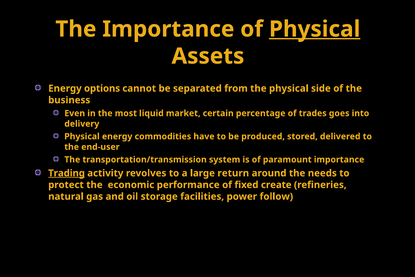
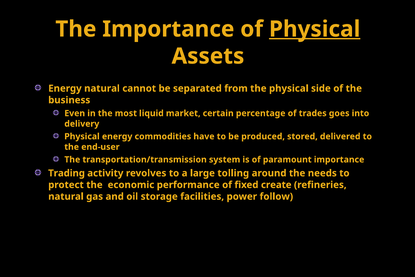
Energy options: options -> natural
Trading underline: present -> none
return: return -> tolling
